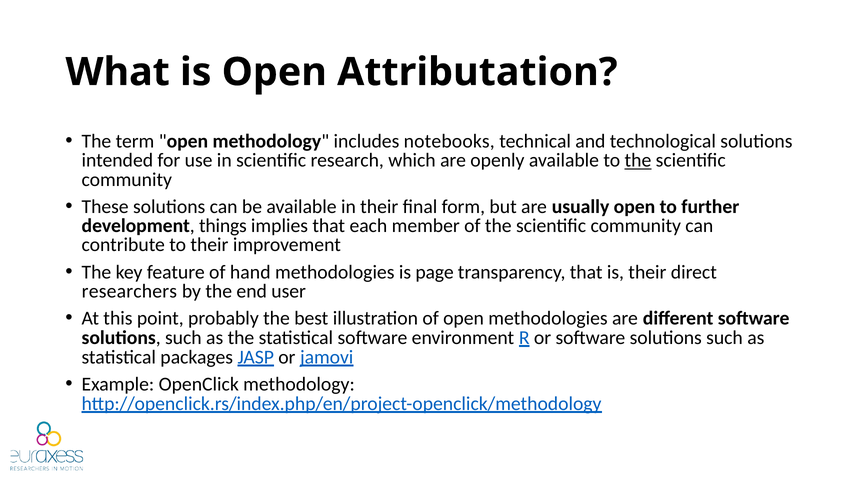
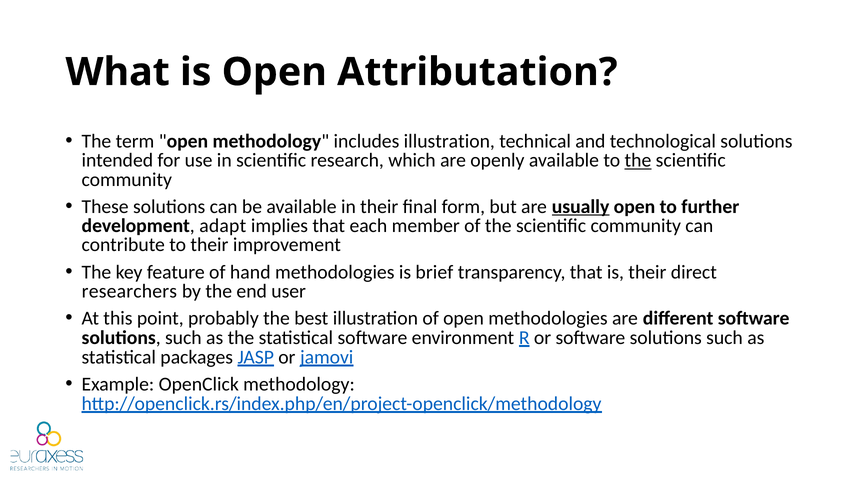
includes notebooks: notebooks -> illustration
usually underline: none -> present
things: things -> adapt
page: page -> brief
